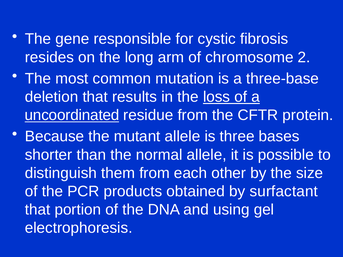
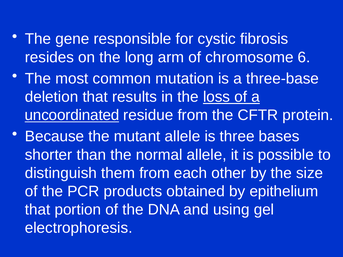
2: 2 -> 6
surfactant: surfactant -> epithelium
